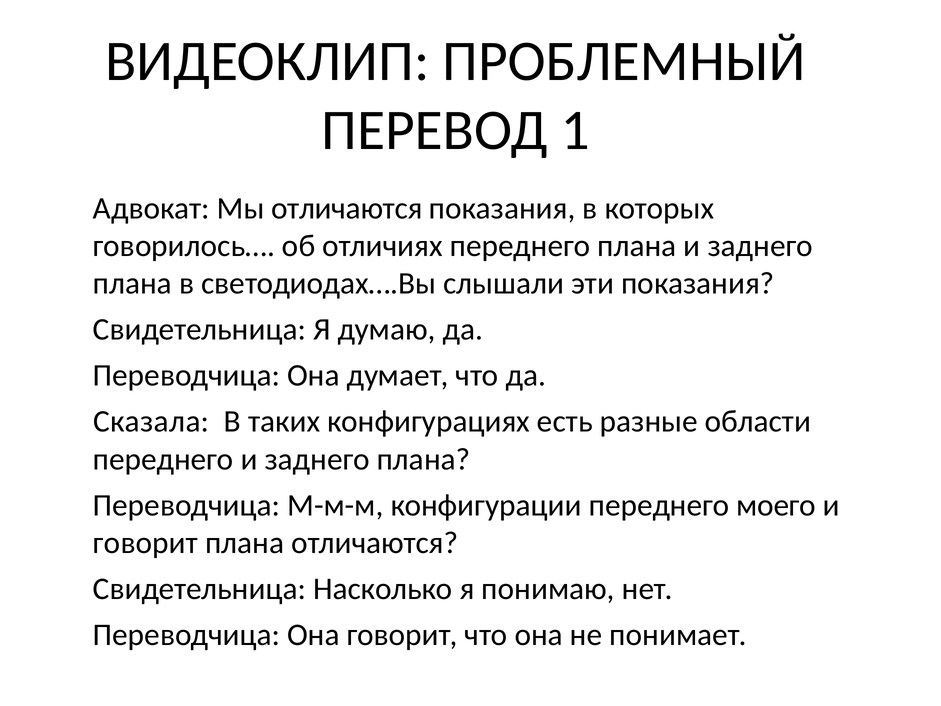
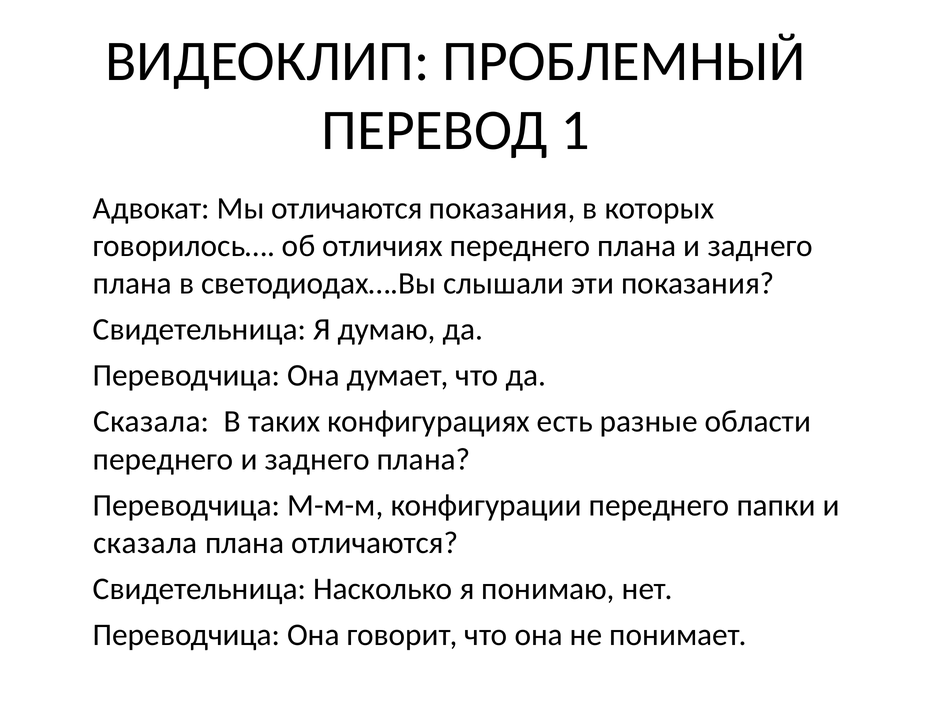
моего: моего -> папки
говорит at (145, 543): говорит -> сказала
